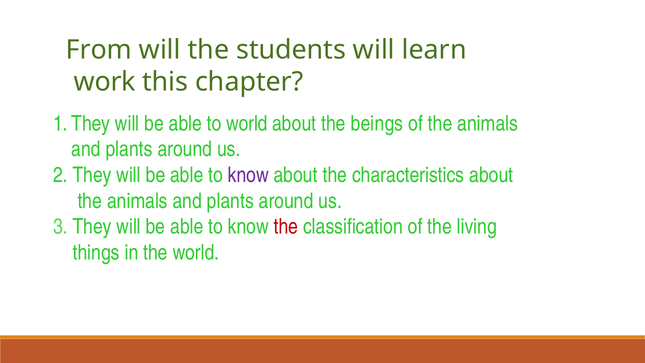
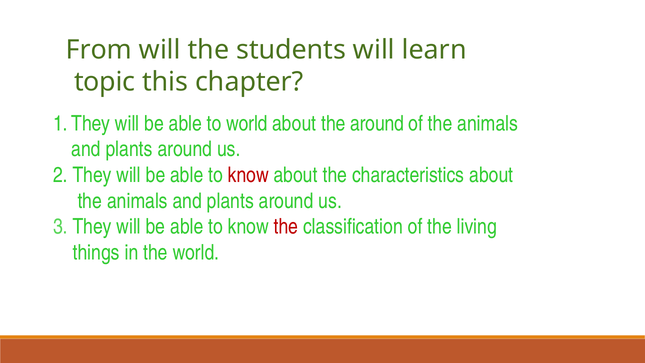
work: work -> topic
the beings: beings -> around
know at (248, 175) colour: purple -> red
